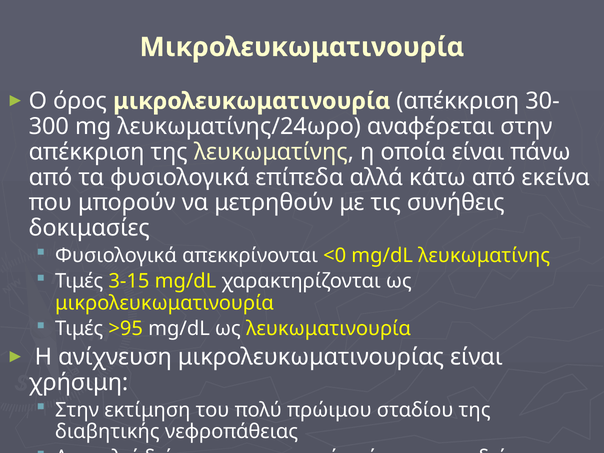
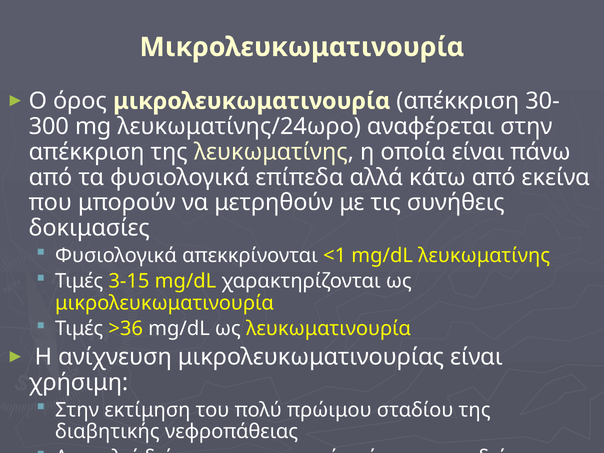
<0: <0 -> <1
>95: >95 -> >36
